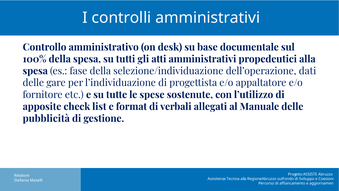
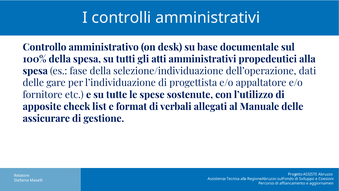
pubblicità: pubblicità -> assicurare
